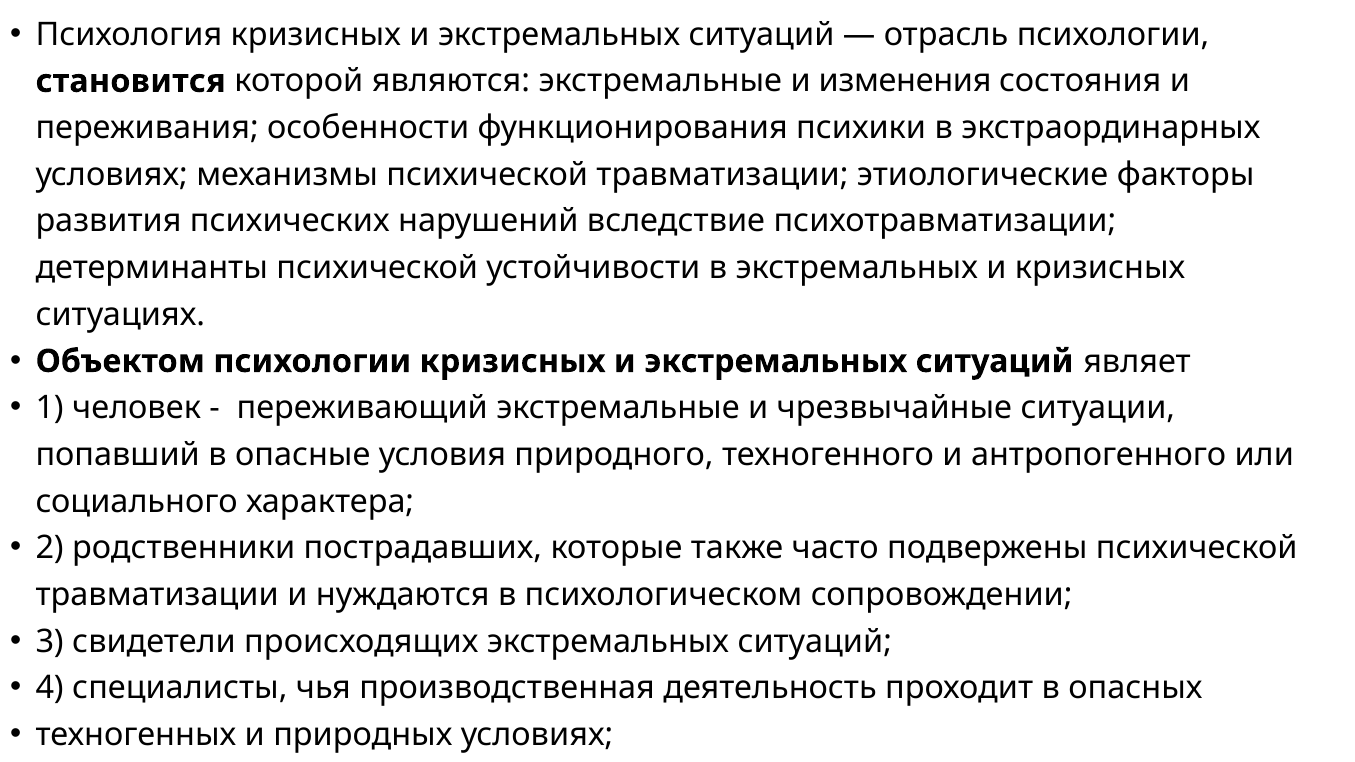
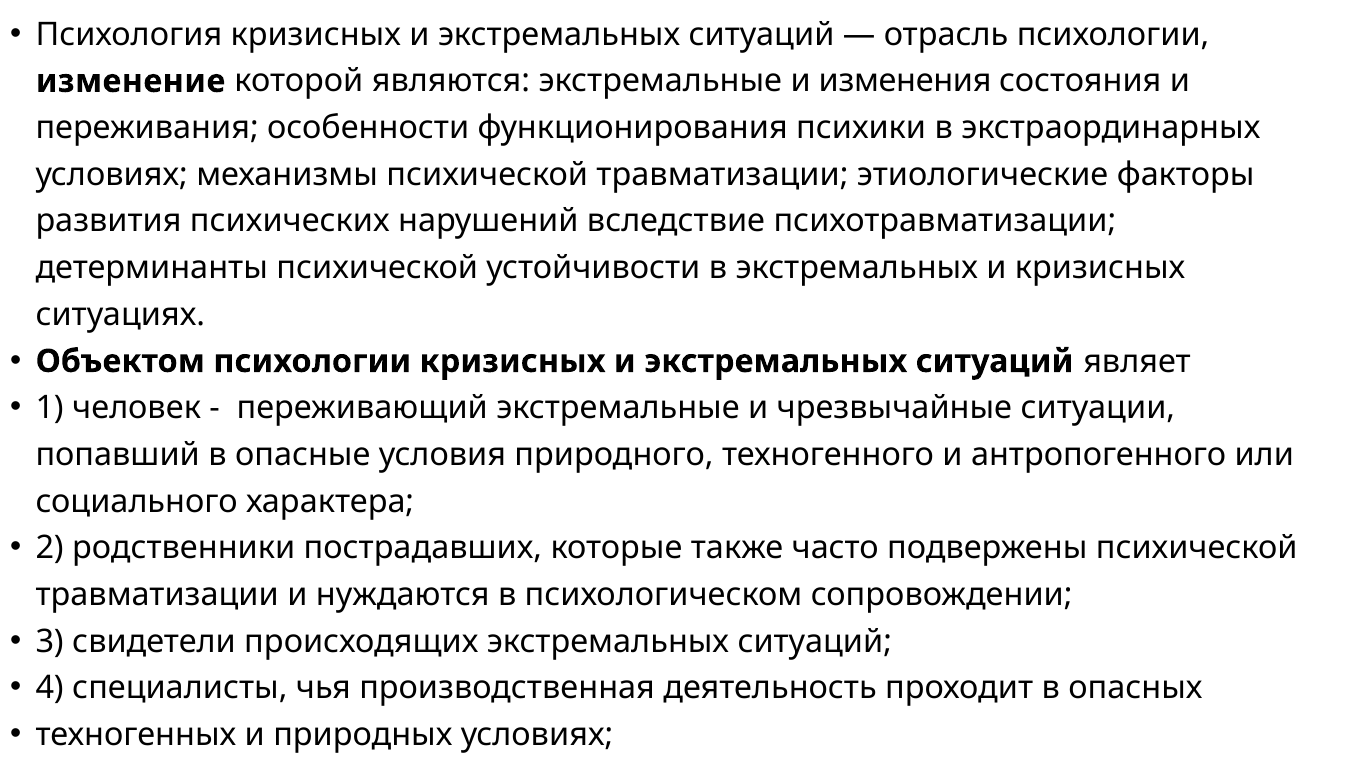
становится: становится -> изменение
